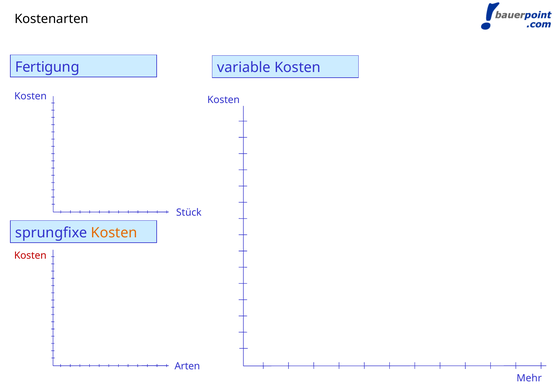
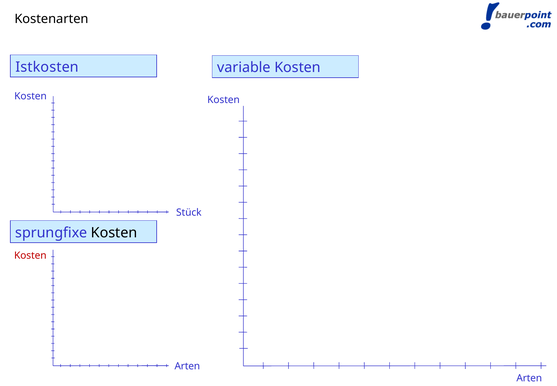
Fertigung: Fertigung -> Istkosten
Kosten at (114, 232) colour: orange -> black
Mehr at (529, 378): Mehr -> Arten
